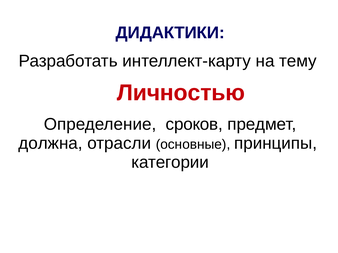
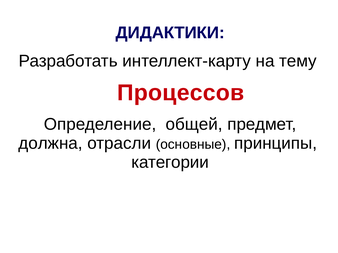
Личностью: Личностью -> Процессов
сроков: сроков -> общей
